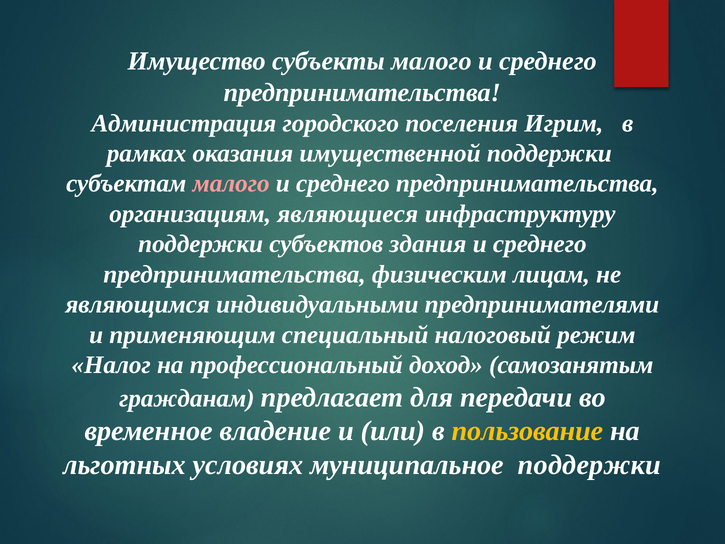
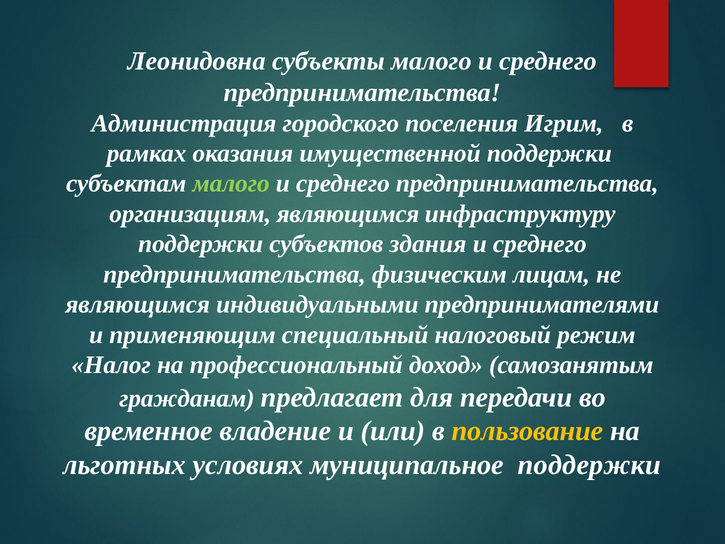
Имущество: Имущество -> Леонидовна
малого at (231, 184) colour: pink -> light green
организациям являющиеся: являющиеся -> являющимся
